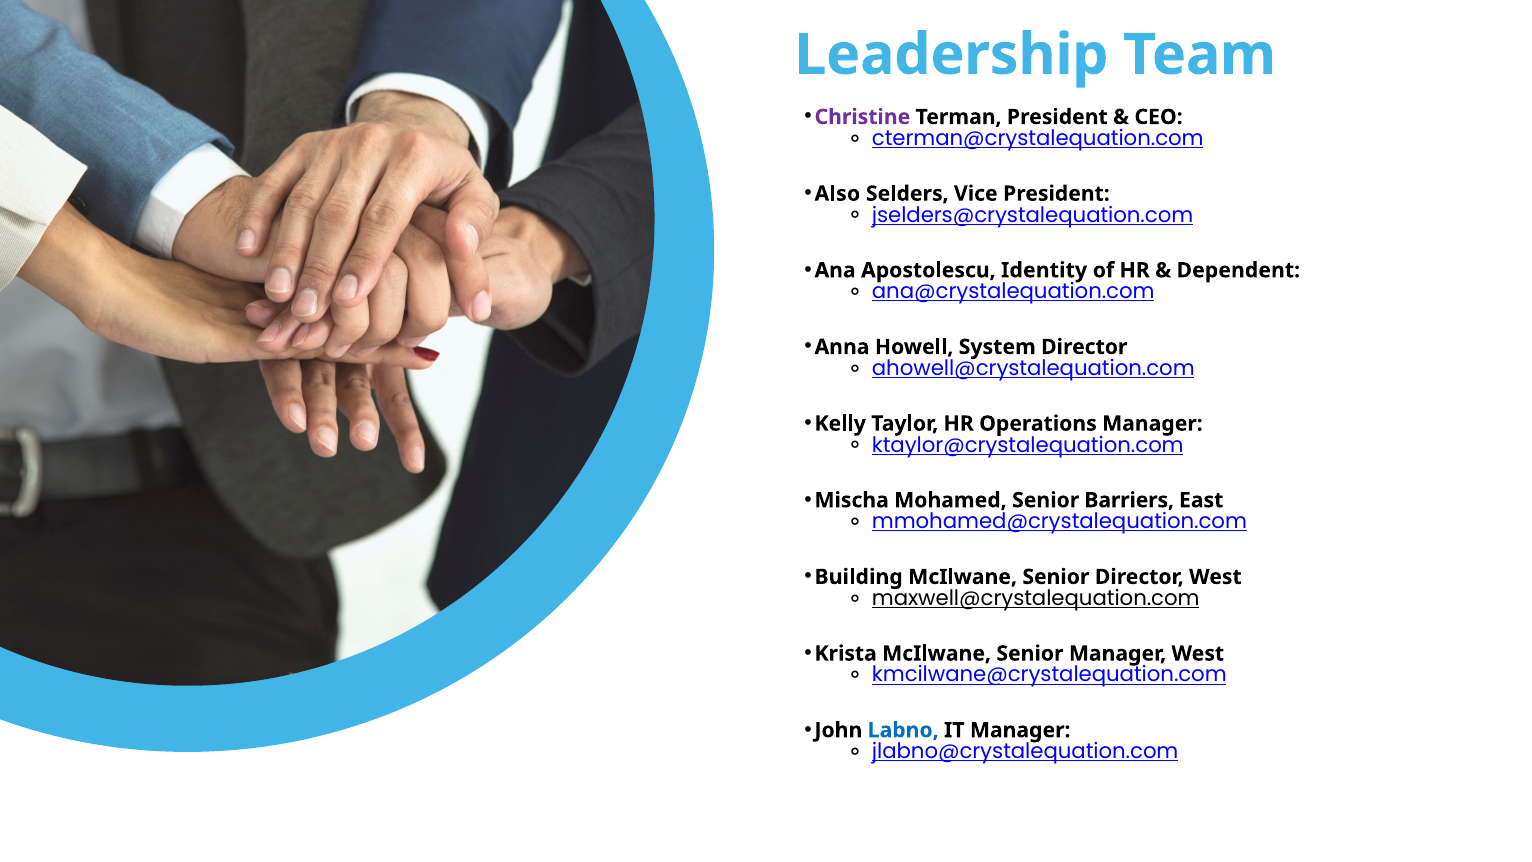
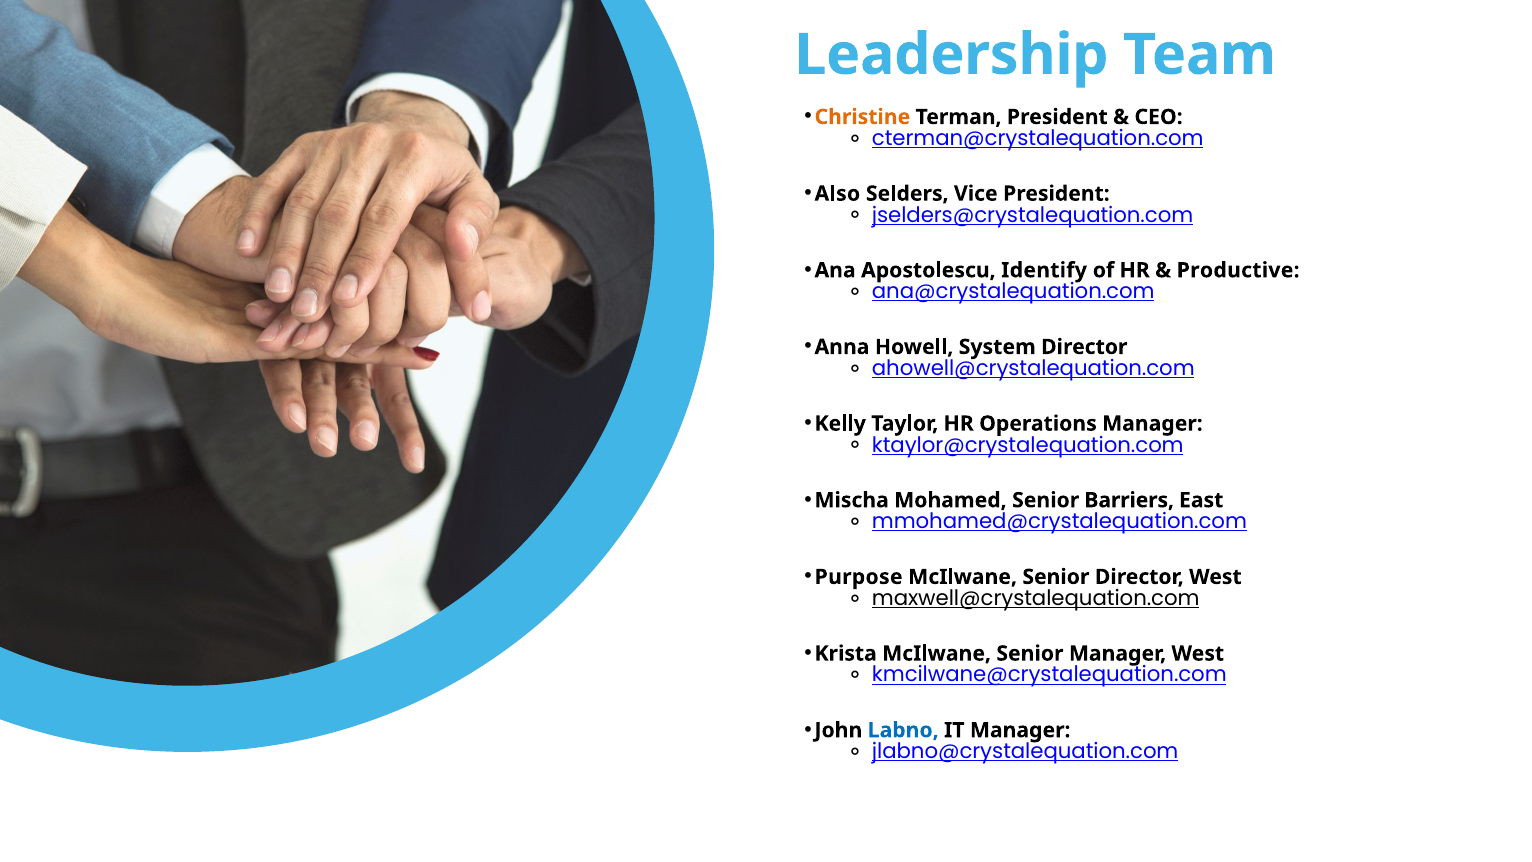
Christine colour: purple -> orange
Identity: Identity -> Identify
Dependent: Dependent -> Productive
Building: Building -> Purpose
